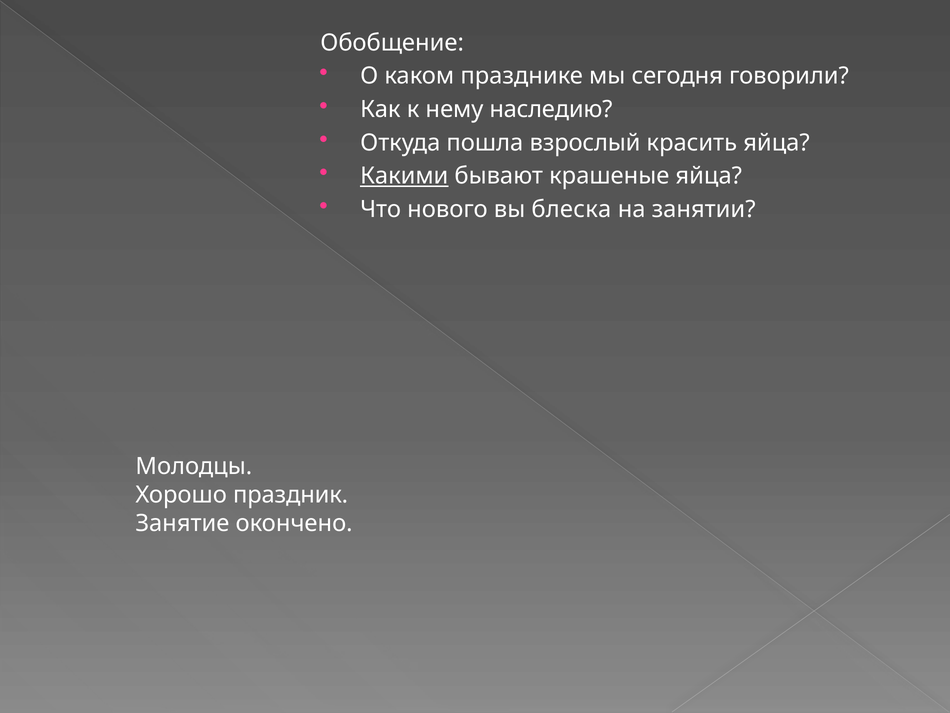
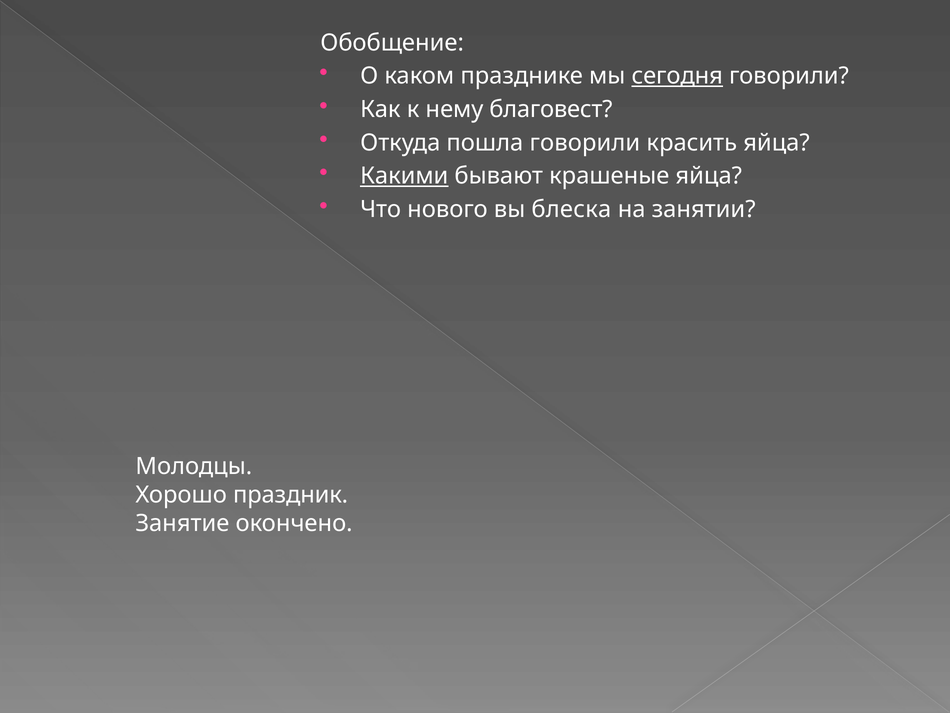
сегодня underline: none -> present
наследию: наследию -> благовест
пошла взрослый: взрослый -> говорили
